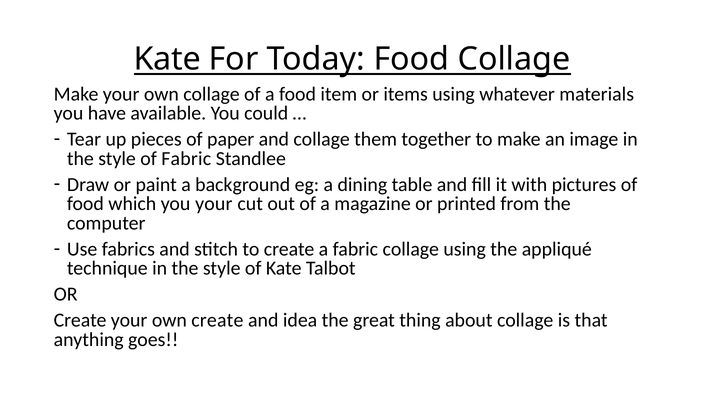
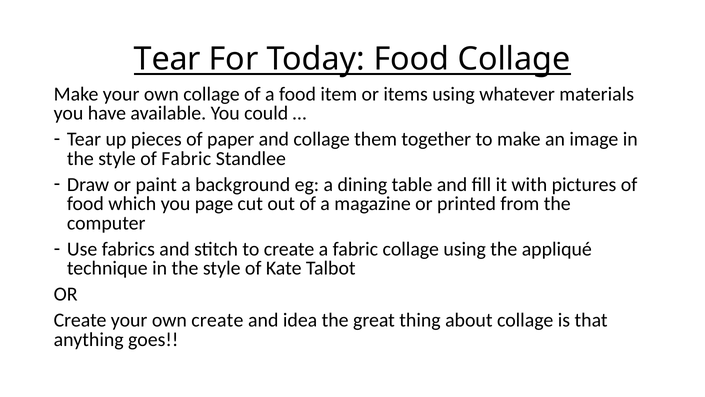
Kate at (167, 59): Kate -> Tear
you your: your -> page
